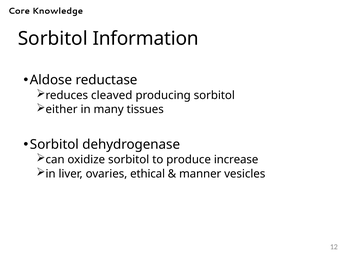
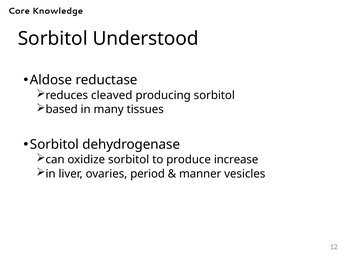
Information: Information -> Understood
either: either -> based
ethical: ethical -> period
